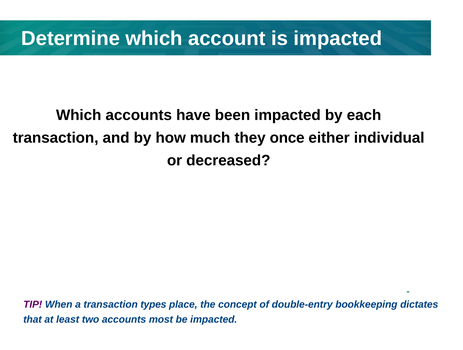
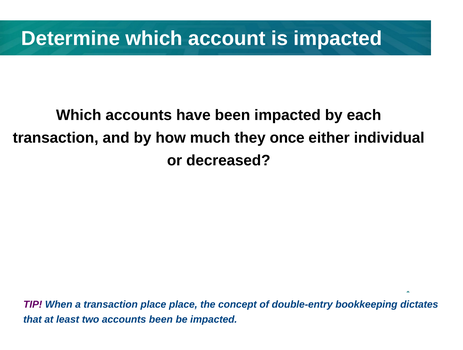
transaction types: types -> place
accounts most: most -> been
